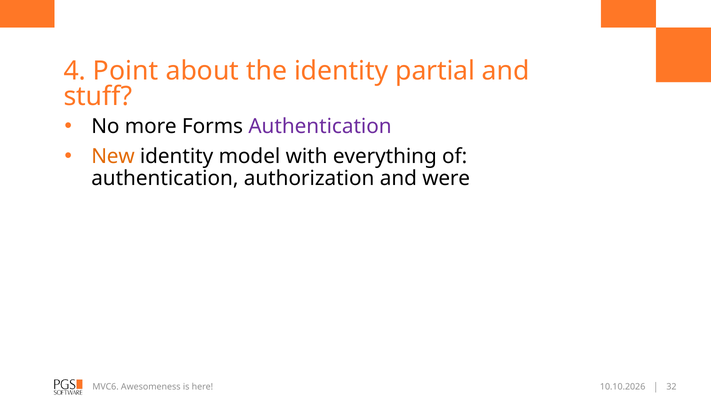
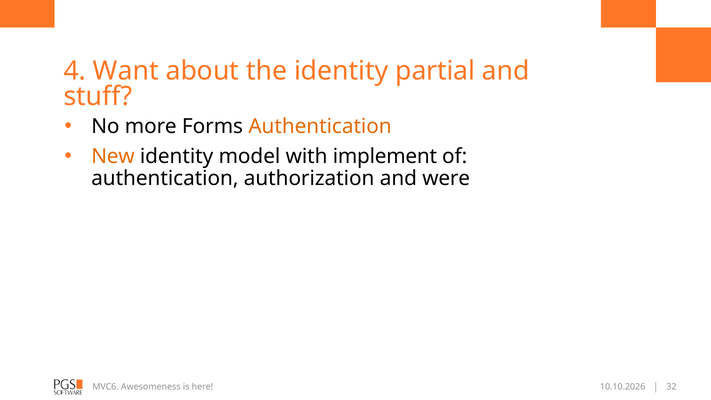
Point: Point -> Want
Authentication at (320, 126) colour: purple -> orange
everything: everything -> implement
